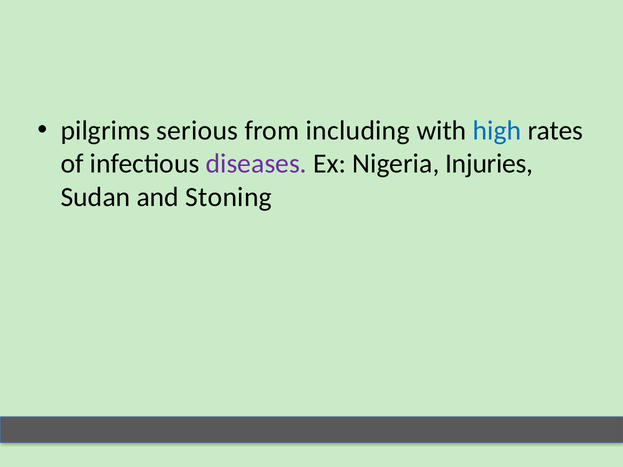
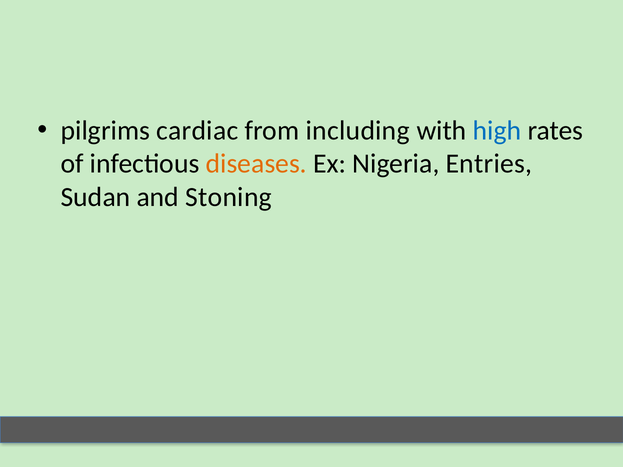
serious: serious -> cardiac
diseases colour: purple -> orange
Injuries: Injuries -> Entries
